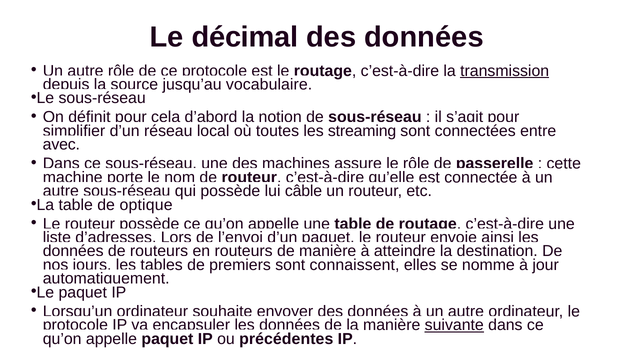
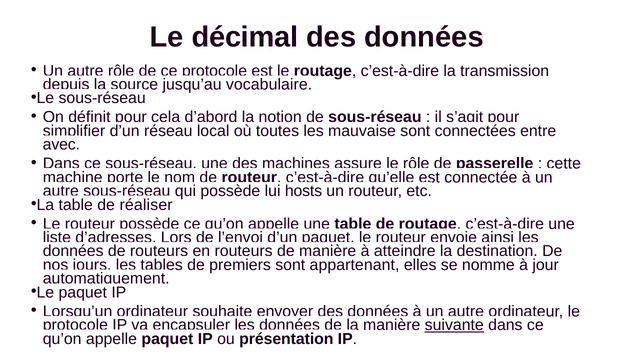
transmission underline: present -> none
streaming: streaming -> mauvaise
câble: câble -> hosts
optique: optique -> réaliser
connaissent: connaissent -> appartenant
précédentes: précédentes -> présentation
